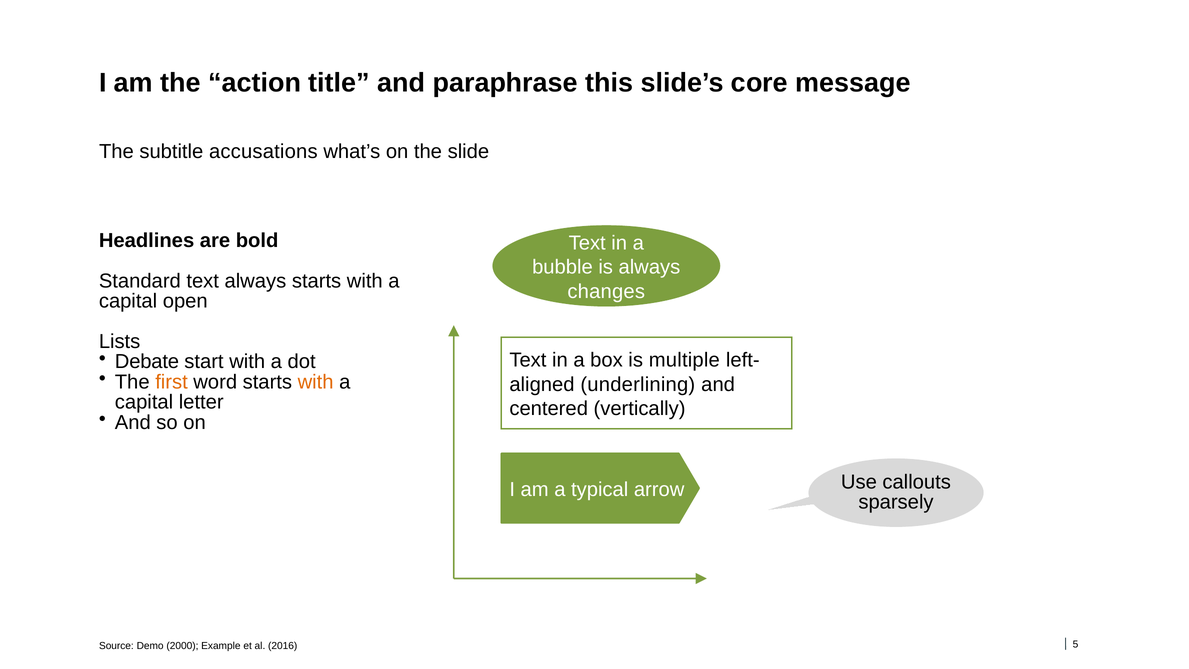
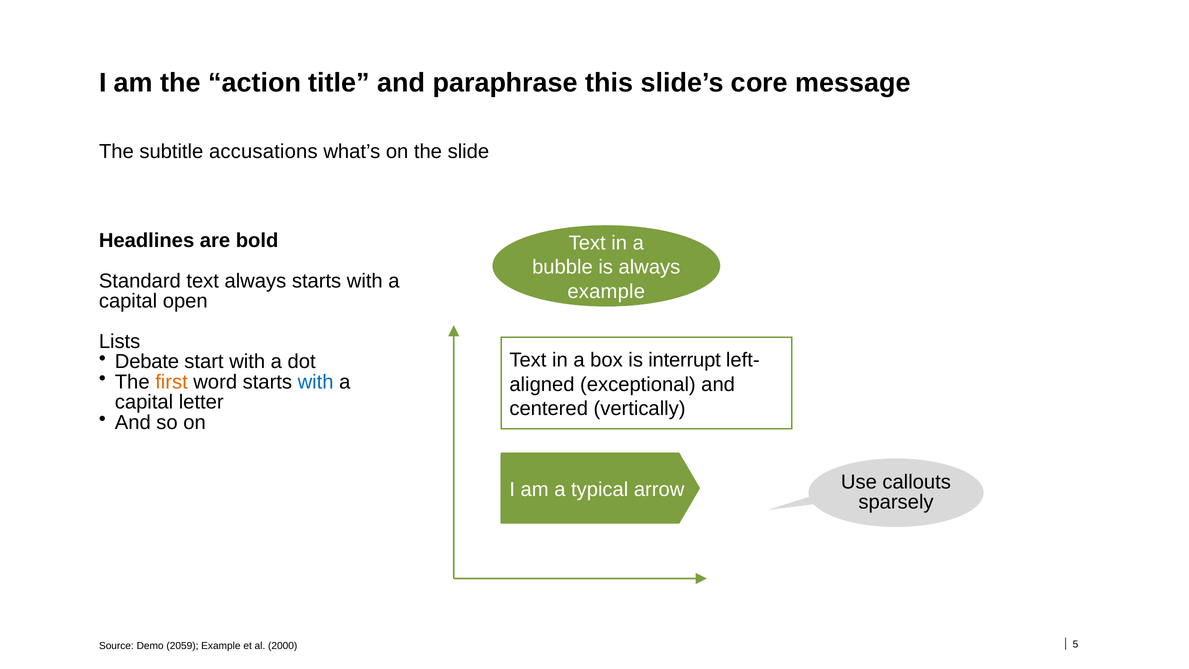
changes at (606, 291): changes -> example
multiple: multiple -> interrupt
with at (316, 382) colour: orange -> blue
underlining: underlining -> exceptional
2000: 2000 -> 2059
2016: 2016 -> 2000
